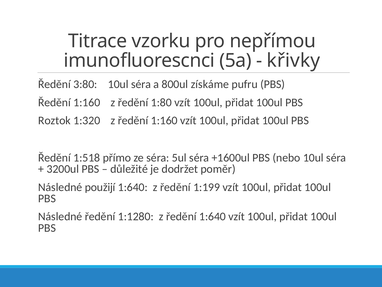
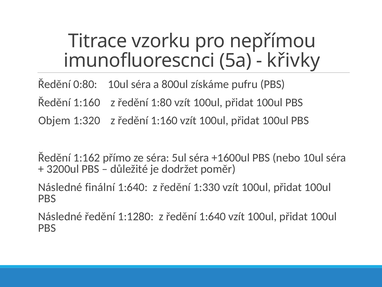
3:80: 3:80 -> 0:80
Roztok: Roztok -> Objem
1:518: 1:518 -> 1:162
použijí: použijí -> finální
1:199: 1:199 -> 1:330
